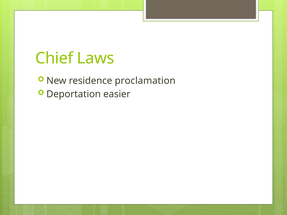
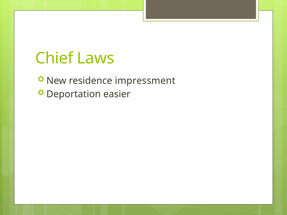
proclamation: proclamation -> impressment
